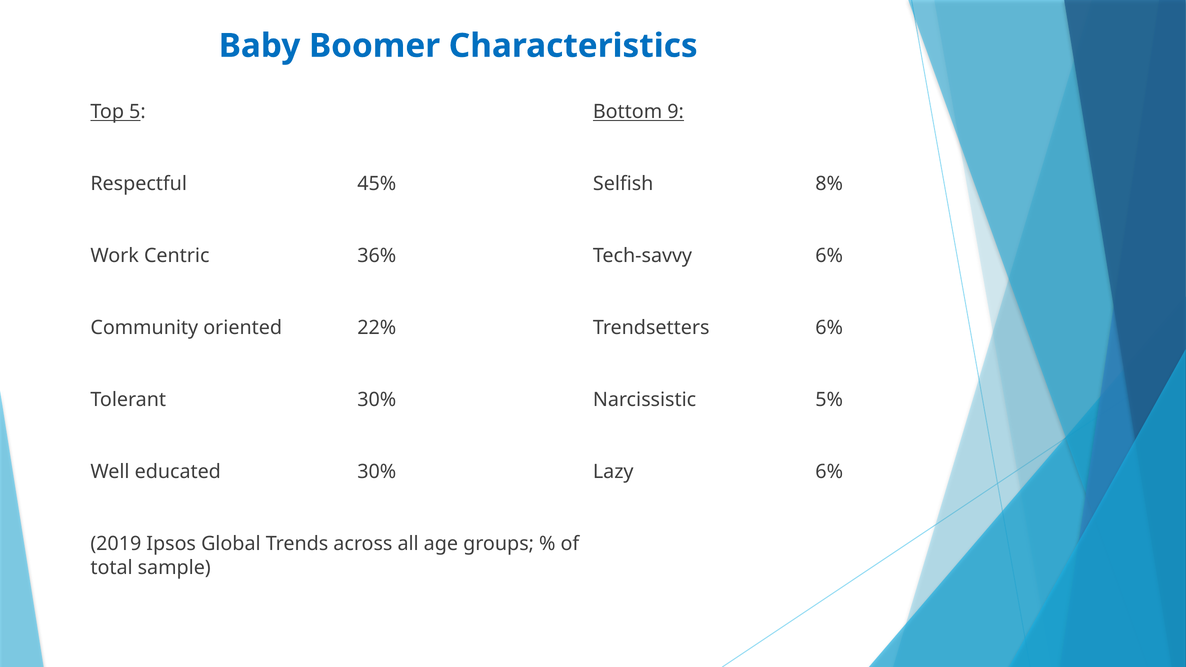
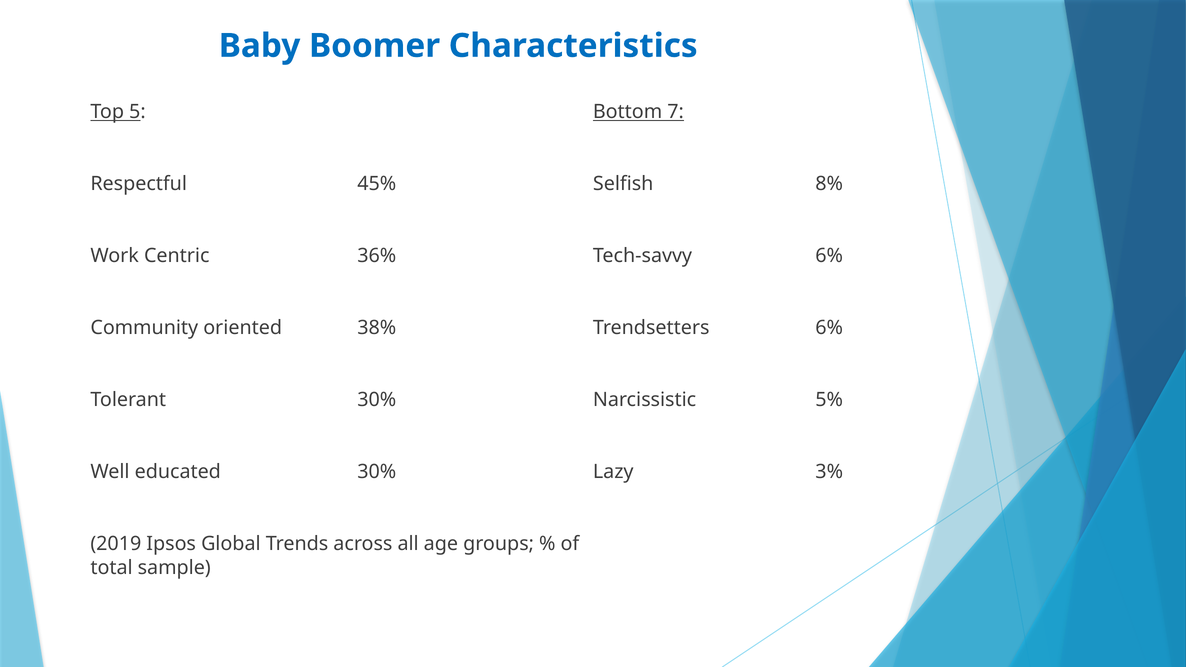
9: 9 -> 7
22%: 22% -> 38%
Lazy 6%: 6% -> 3%
